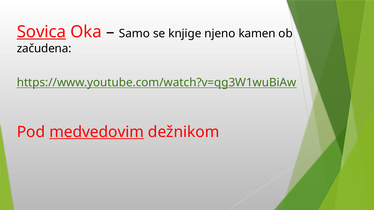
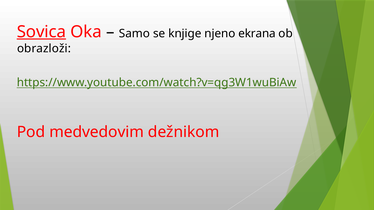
kamen: kamen -> ekrana
začudena: začudena -> obrazloži
medvedovim underline: present -> none
